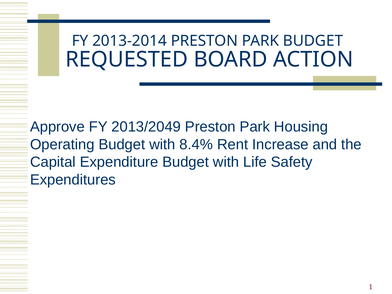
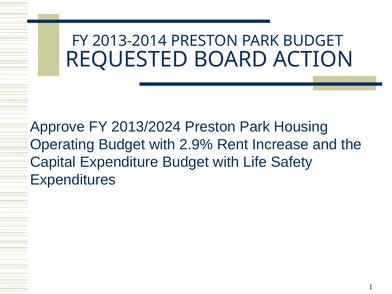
2013/2049: 2013/2049 -> 2013/2024
8.4%: 8.4% -> 2.9%
